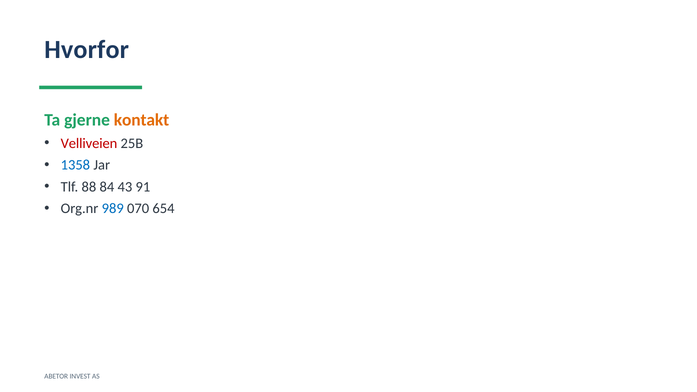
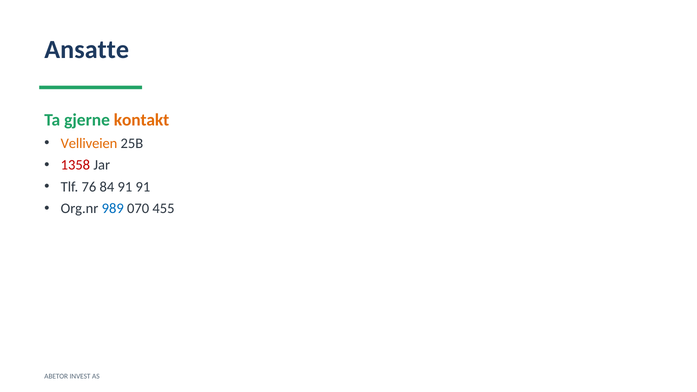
Hvorfor: Hvorfor -> Ansatte
Velliveien colour: red -> orange
1358 colour: blue -> red
88: 88 -> 76
84 43: 43 -> 91
654: 654 -> 455
